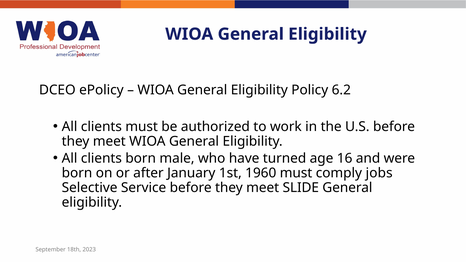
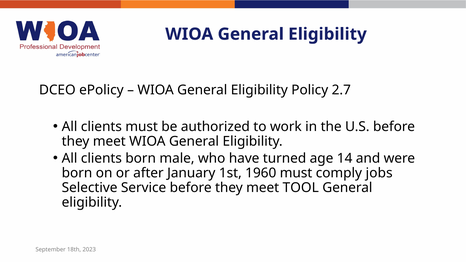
6.2: 6.2 -> 2.7
16: 16 -> 14
SLIDE: SLIDE -> TOOL
